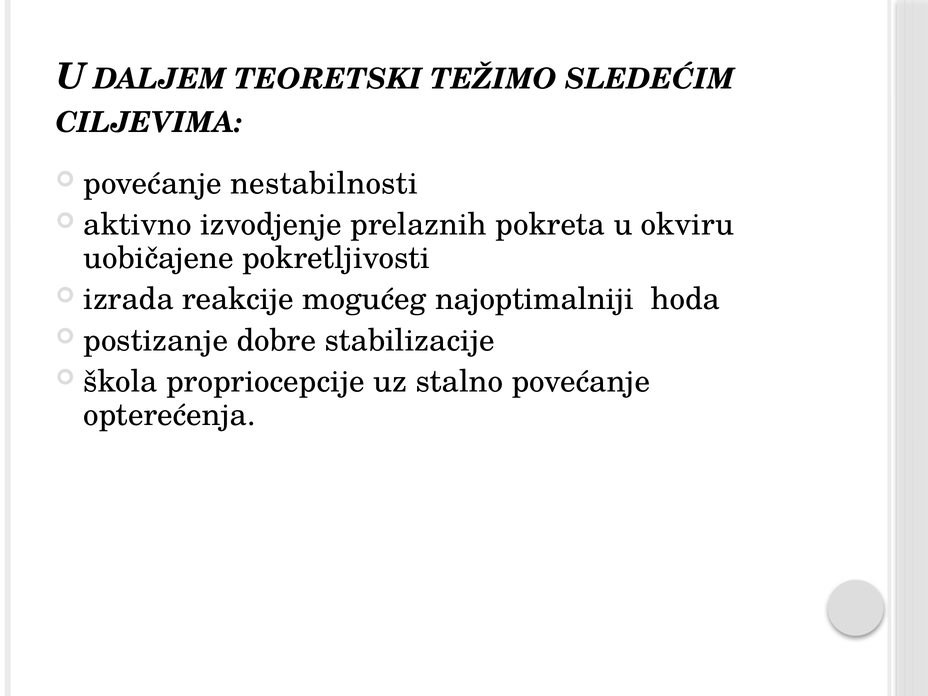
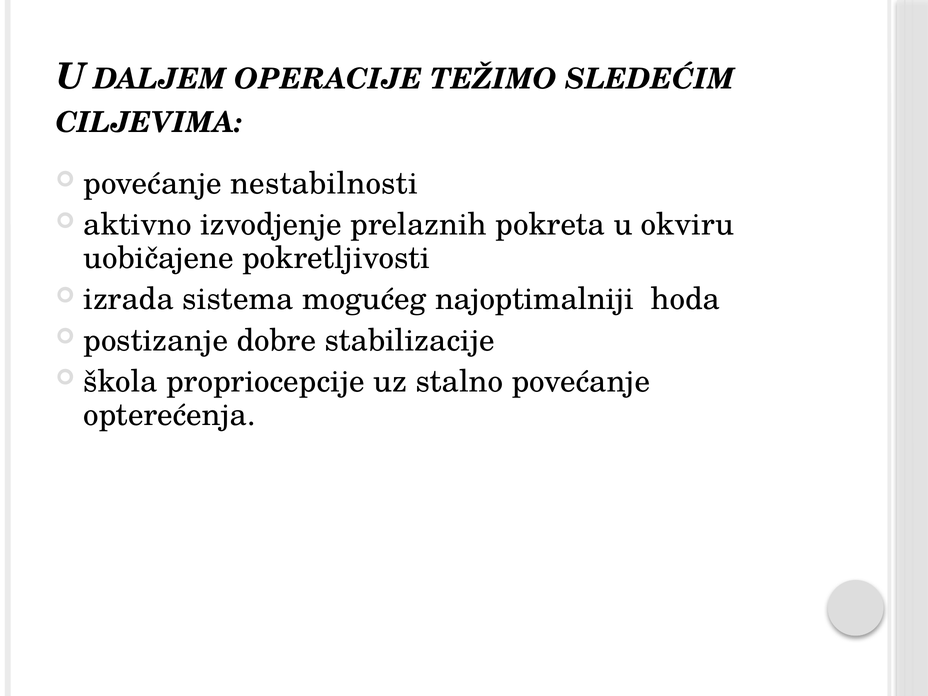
TEORETSKI: TEORETSKI -> OPERACIJE
reakcije: reakcije -> sistema
